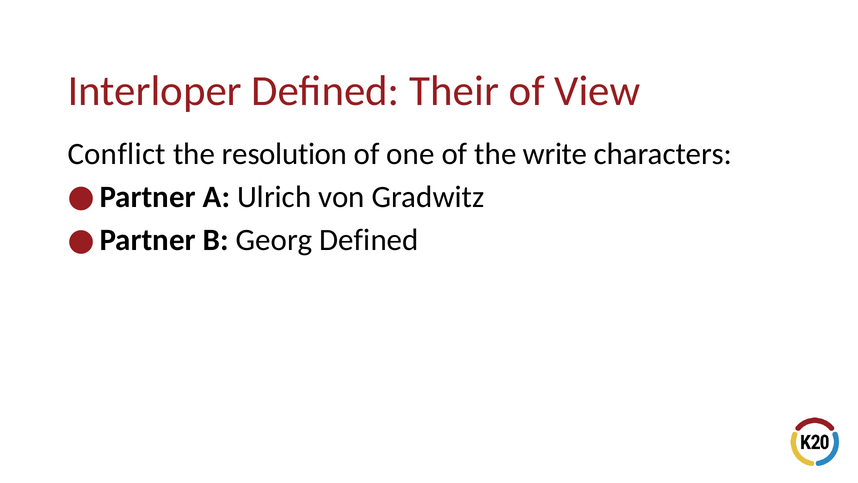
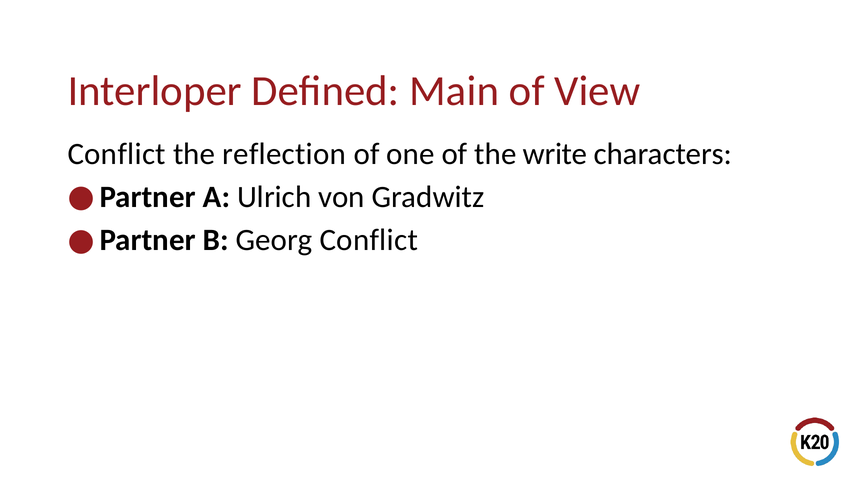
Their: Their -> Main
resolution: resolution -> reflection
Georg Defined: Defined -> Conflict
